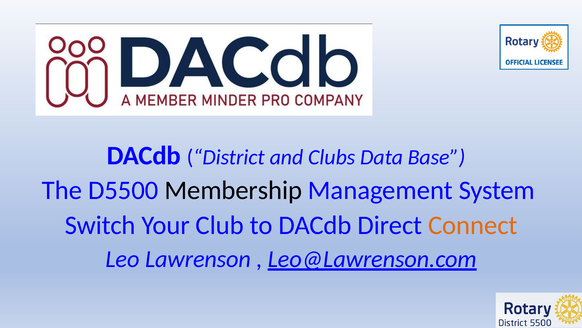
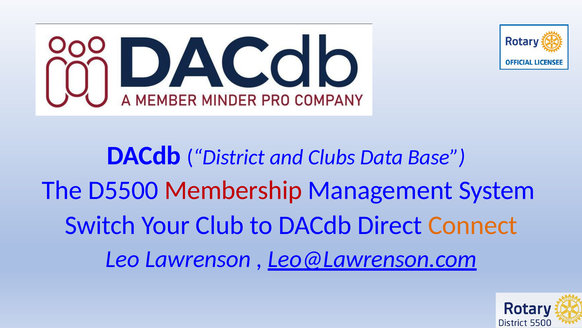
Membership colour: black -> red
